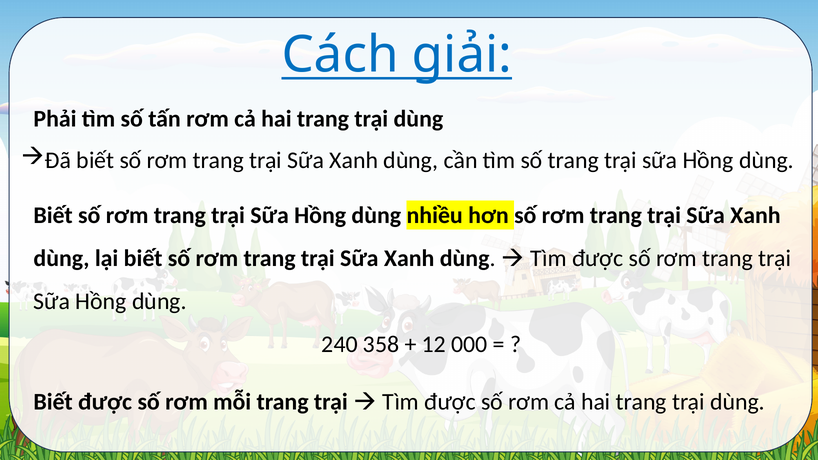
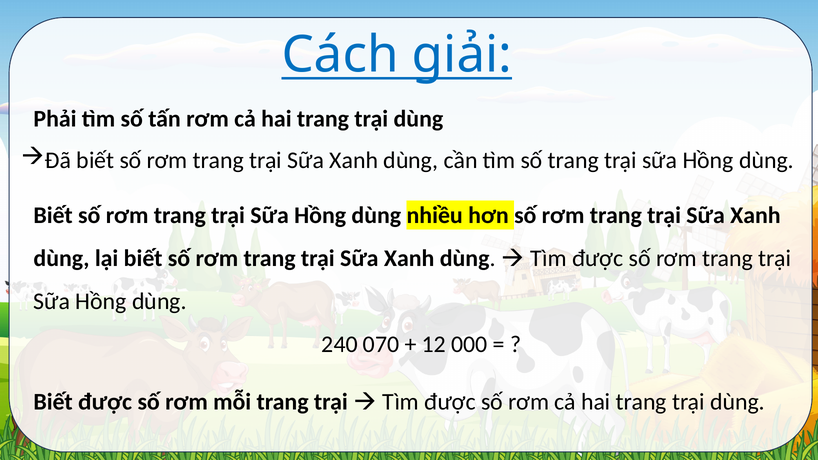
358: 358 -> 070
